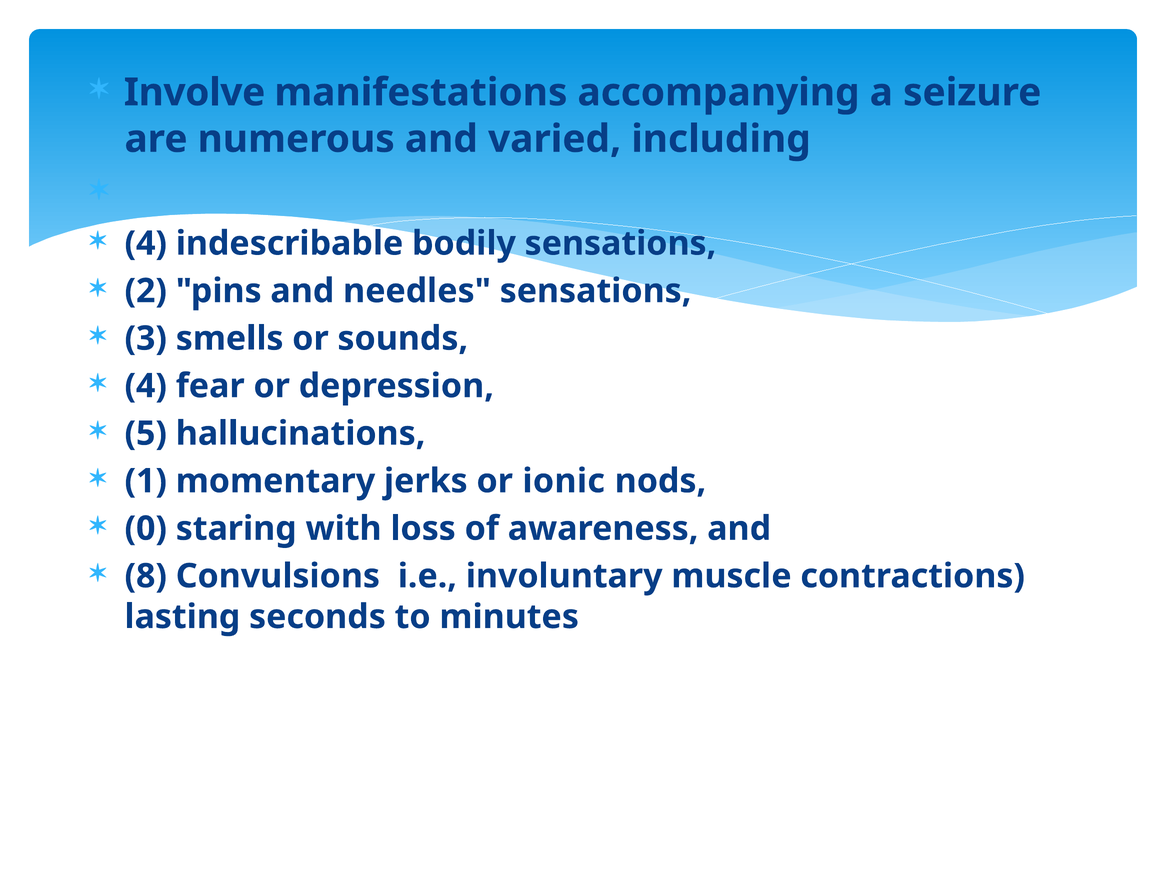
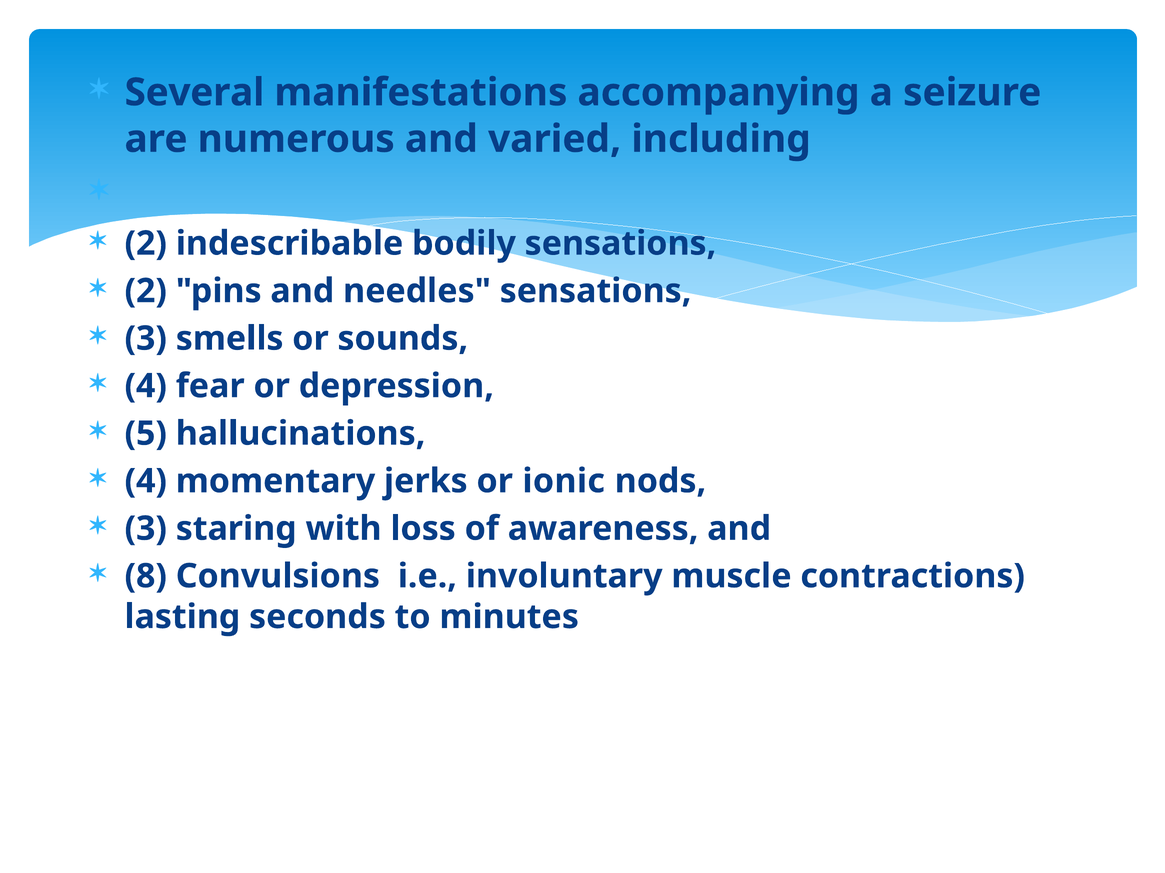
Involve: Involve -> Several
4 at (146, 244): 4 -> 2
1 at (146, 481): 1 -> 4
0 at (146, 529): 0 -> 3
